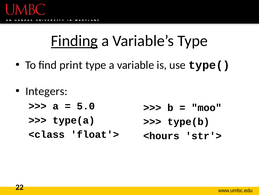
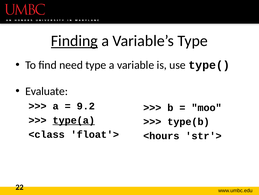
print: print -> need
Integers: Integers -> Evaluate
5.0: 5.0 -> 9.2
type(a underline: none -> present
